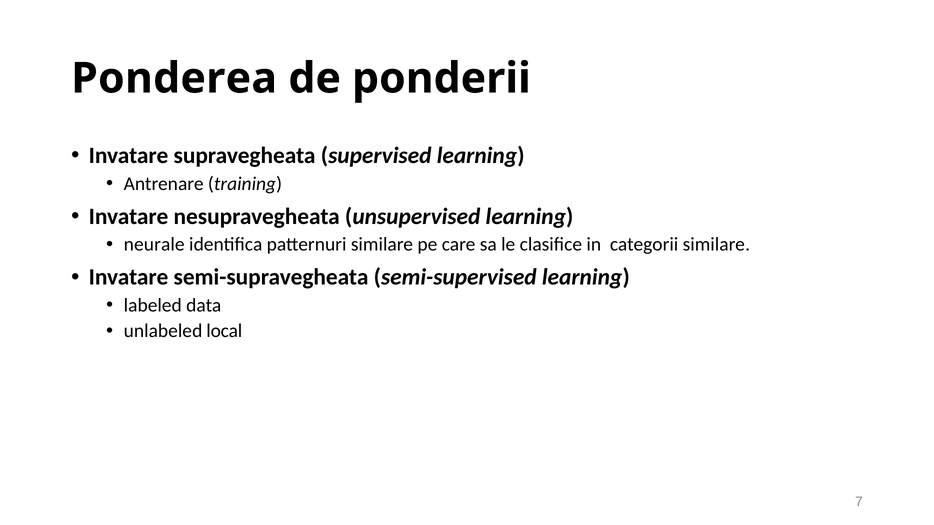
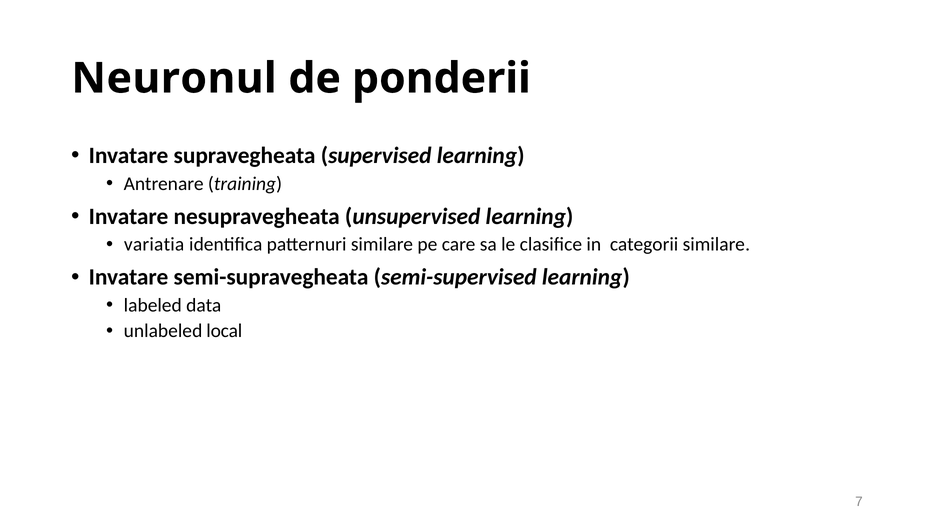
Ponderea: Ponderea -> Neuronul
neurale: neurale -> variatia
